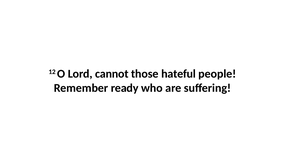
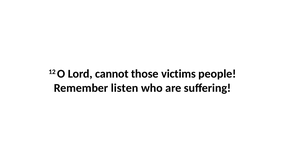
hateful: hateful -> victims
ready: ready -> listen
